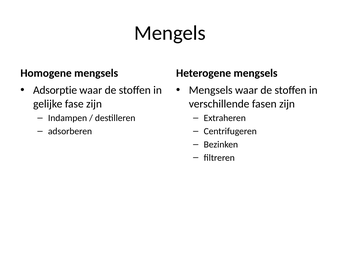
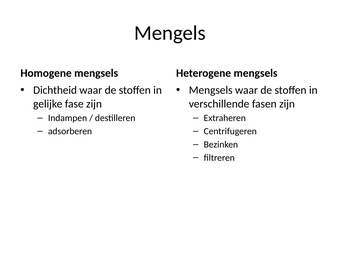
Adsorptie: Adsorptie -> Dichtheid
